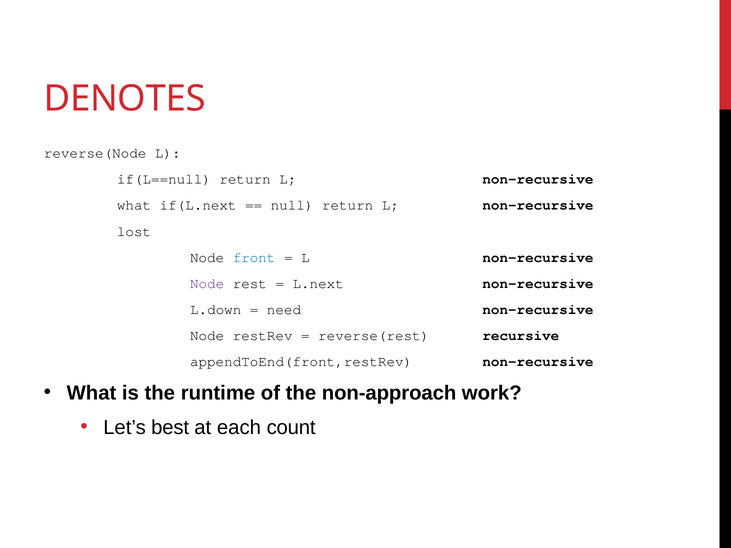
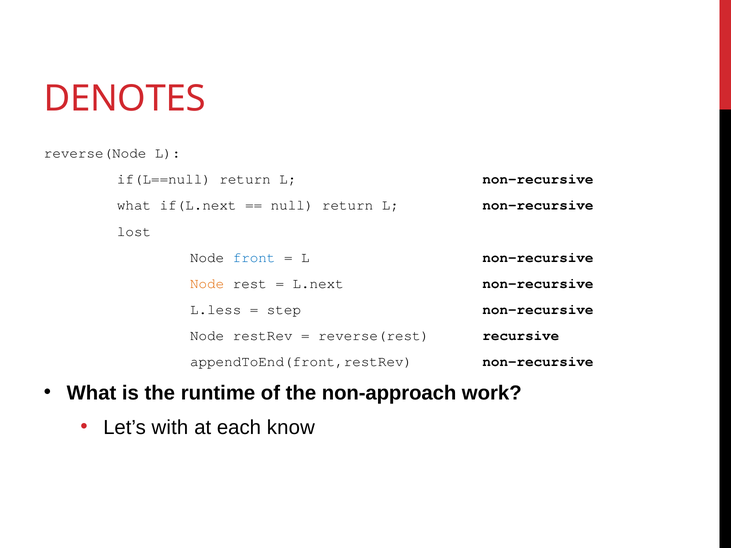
Node at (207, 284) colour: purple -> orange
L.down: L.down -> L.less
need: need -> step
best: best -> with
count: count -> know
